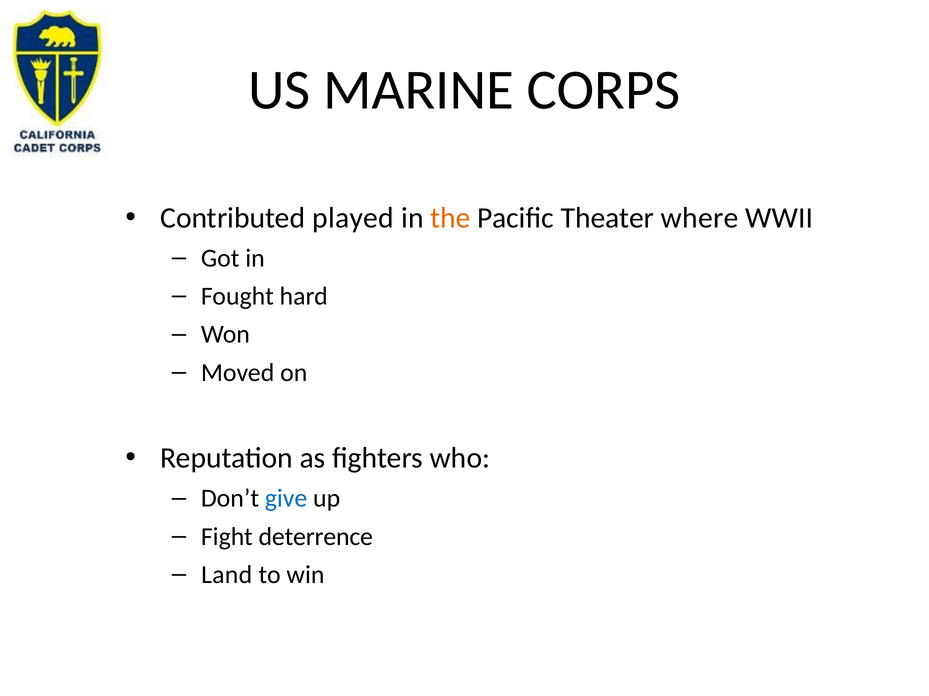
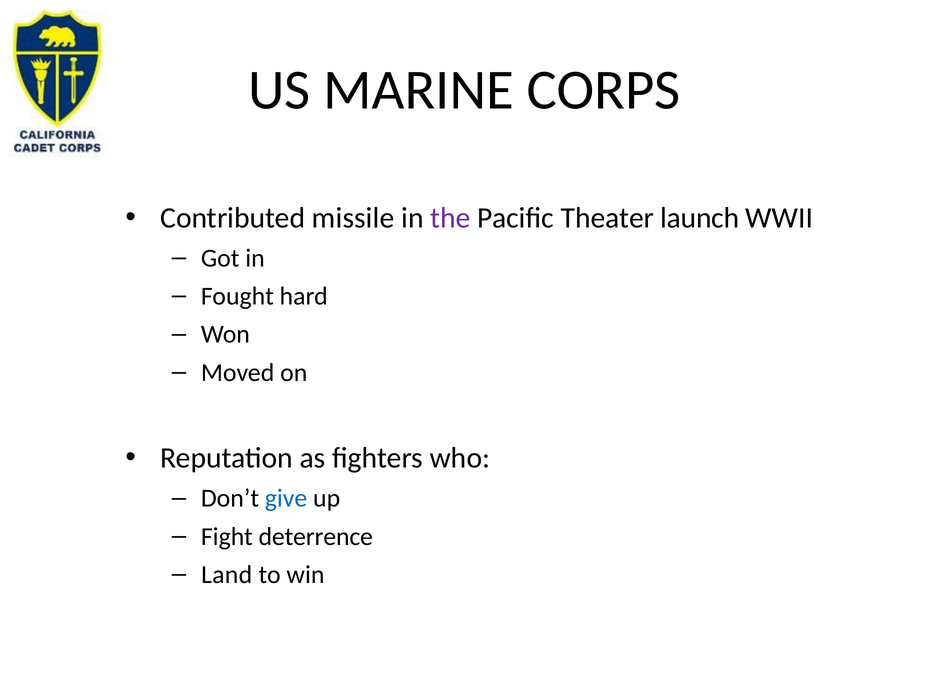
played: played -> missile
the colour: orange -> purple
where: where -> launch
